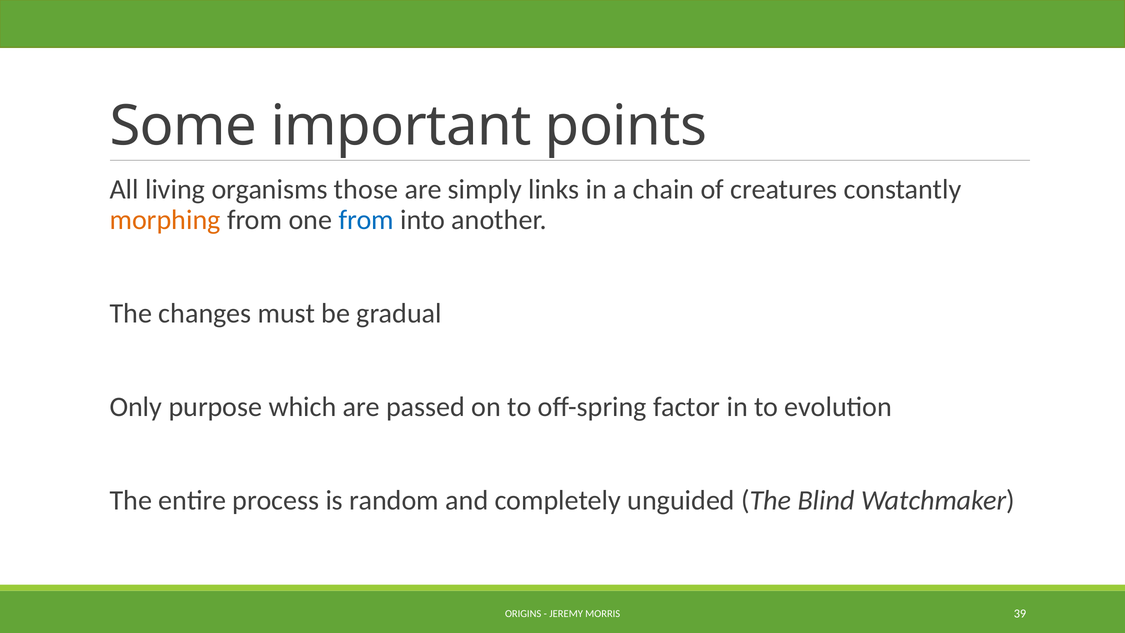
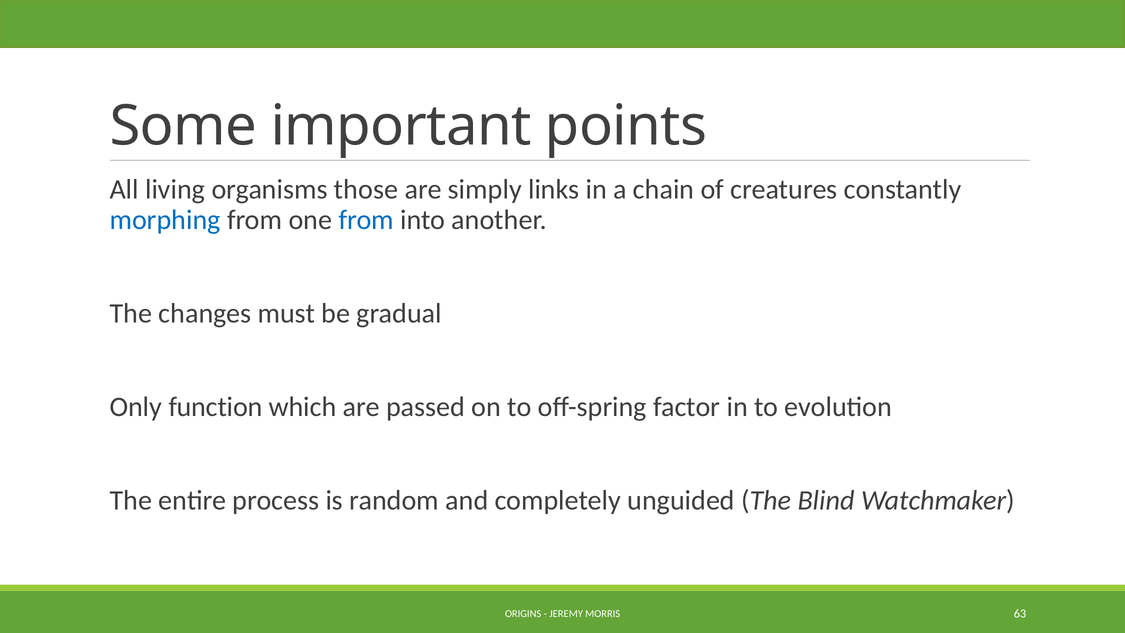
morphing colour: orange -> blue
purpose: purpose -> function
39: 39 -> 63
